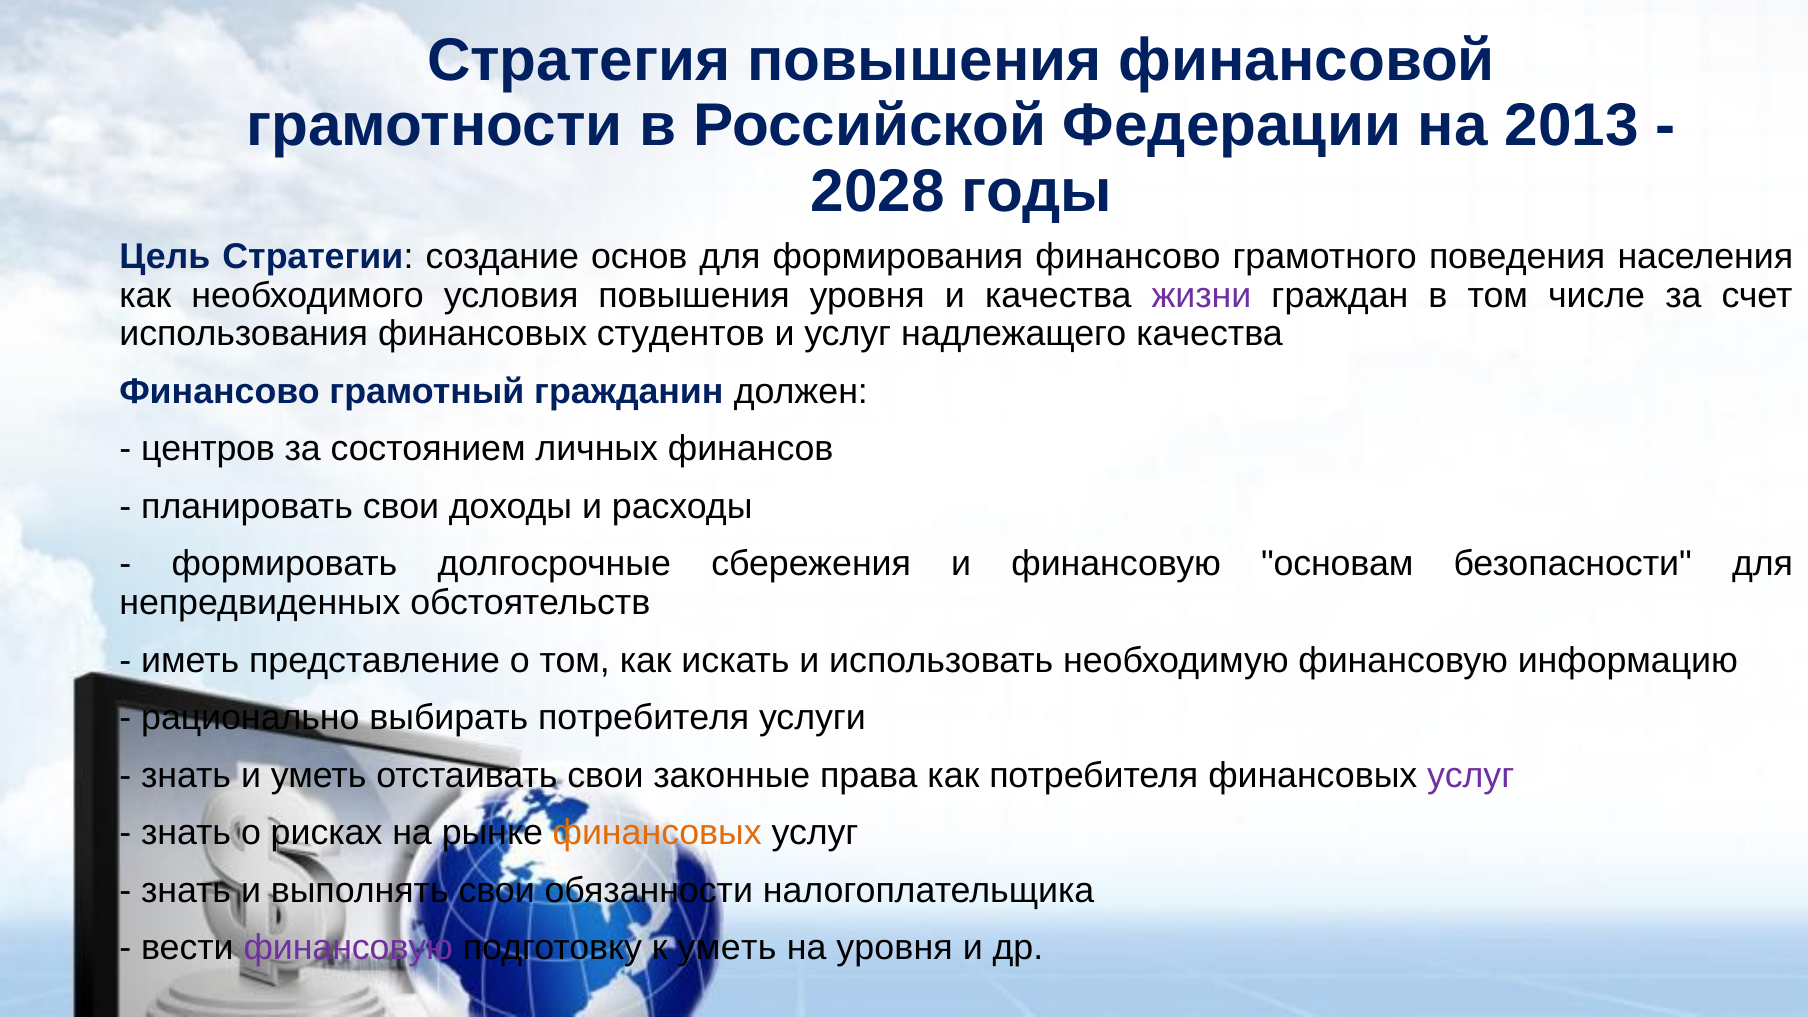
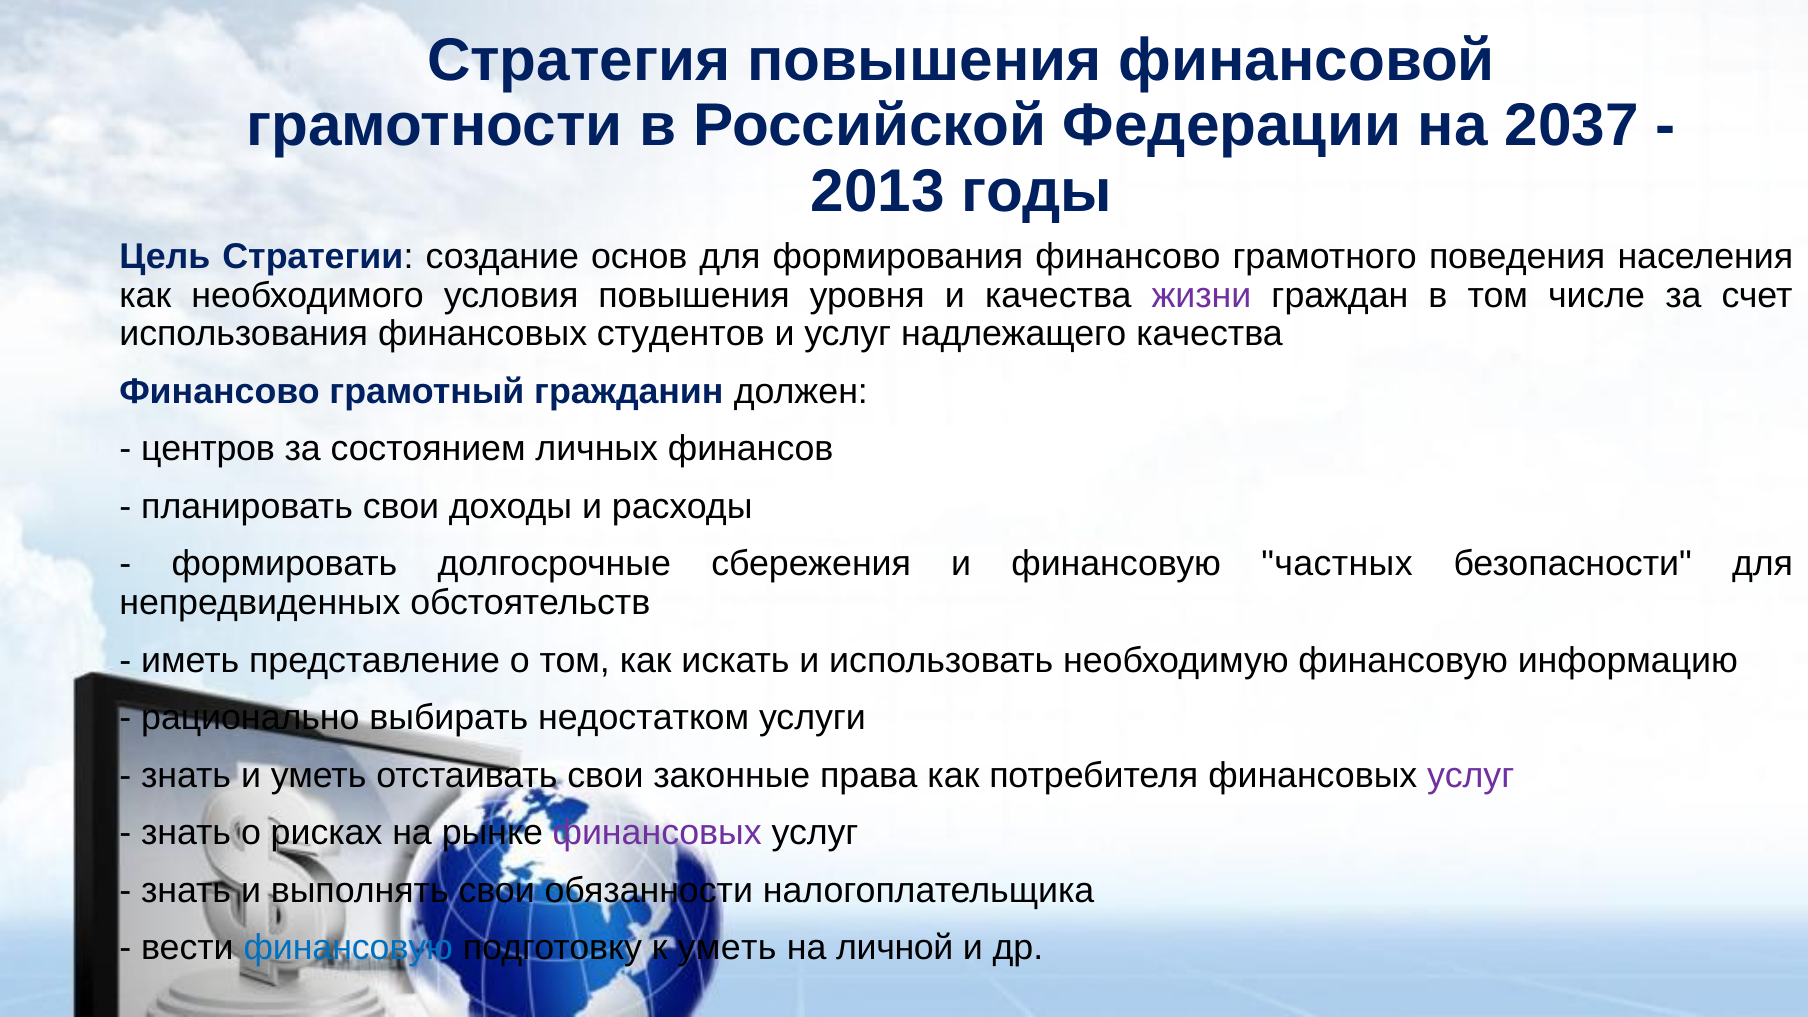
2013: 2013 -> 2037
2028: 2028 -> 2013
основам: основам -> частных
выбирать потребителя: потребителя -> недостатком
финансовых at (657, 833) colour: orange -> purple
финансовую at (348, 948) colour: purple -> blue
на уровня: уровня -> личной
